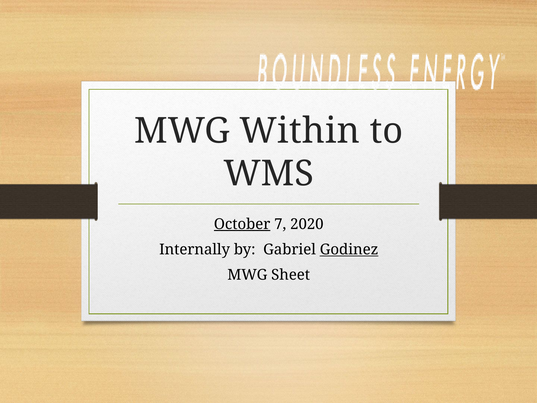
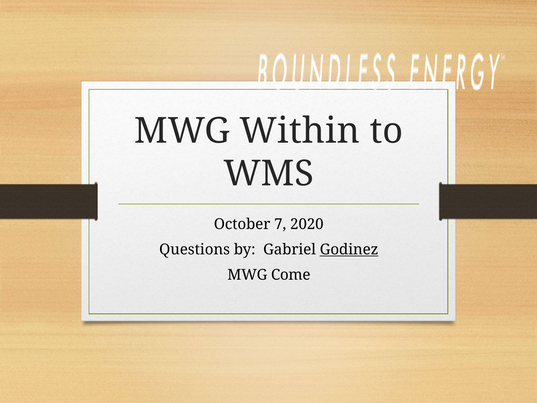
October underline: present -> none
Internally: Internally -> Questions
Sheet: Sheet -> Come
